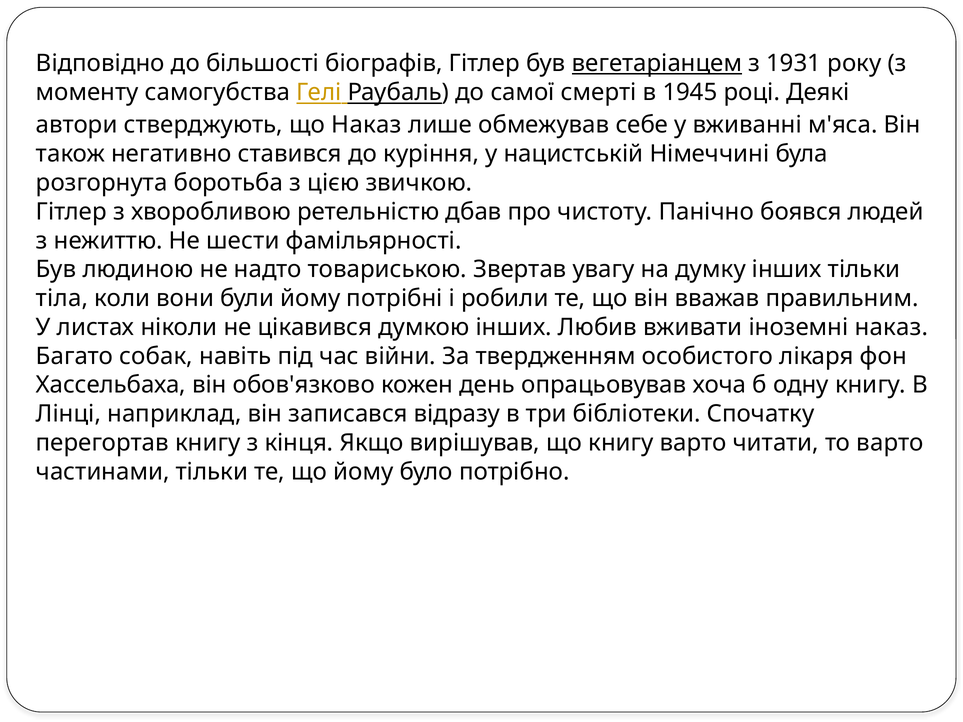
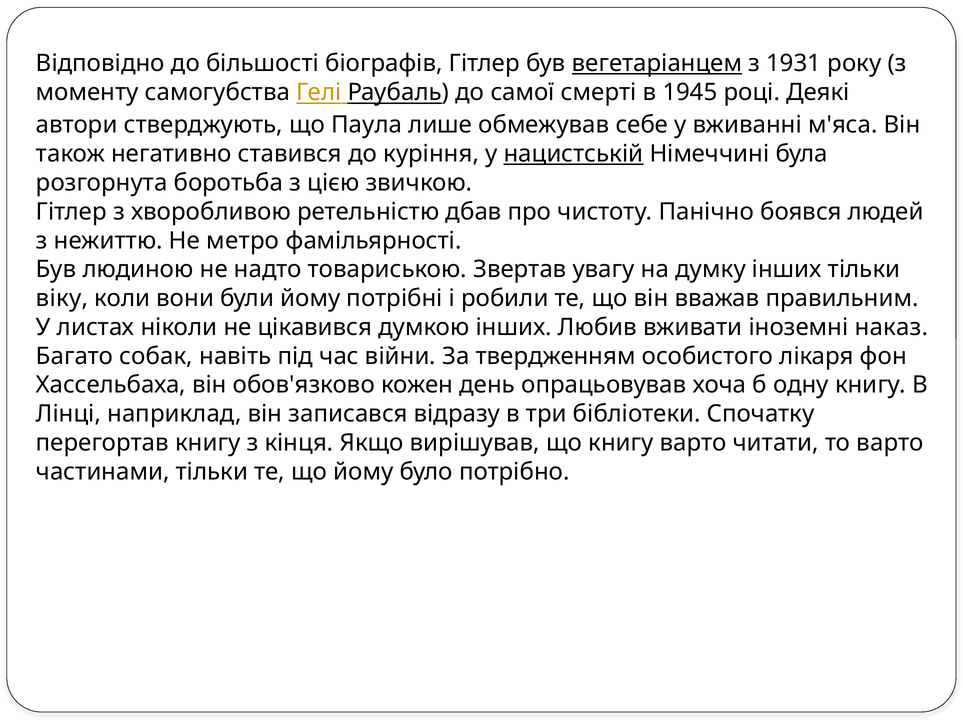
що Наказ: Наказ -> Паула
нацистській underline: none -> present
шести: шести -> метро
тіла: тіла -> віку
